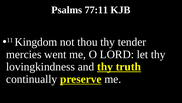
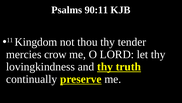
77:11: 77:11 -> 90:11
went: went -> crow
